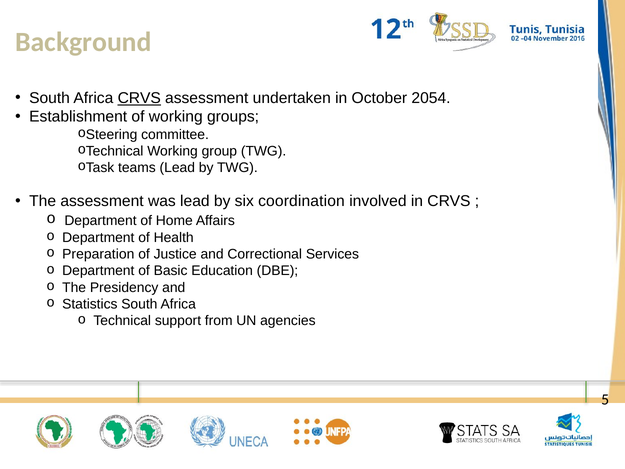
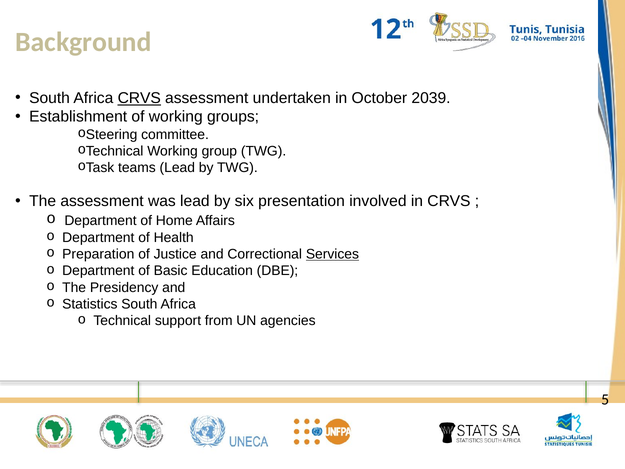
2054: 2054 -> 2039
coordination: coordination -> presentation
Services underline: none -> present
